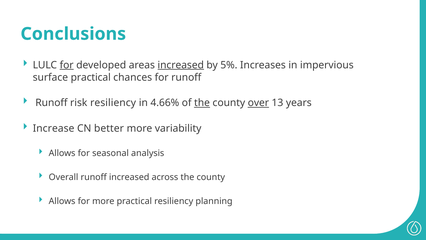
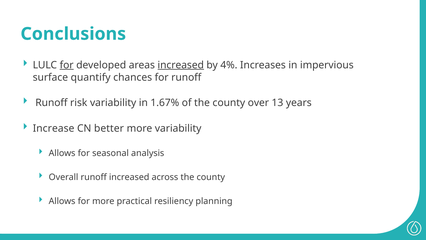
5%: 5% -> 4%
surface practical: practical -> quantify
risk resiliency: resiliency -> variability
4.66%: 4.66% -> 1.67%
the at (202, 103) underline: present -> none
over underline: present -> none
